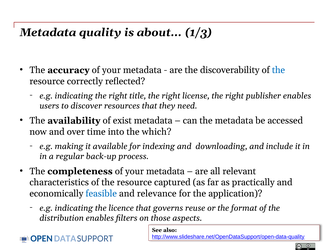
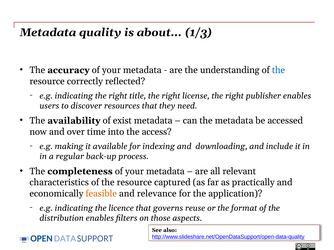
discoverability: discoverability -> understanding
which: which -> access
feasible colour: blue -> orange
